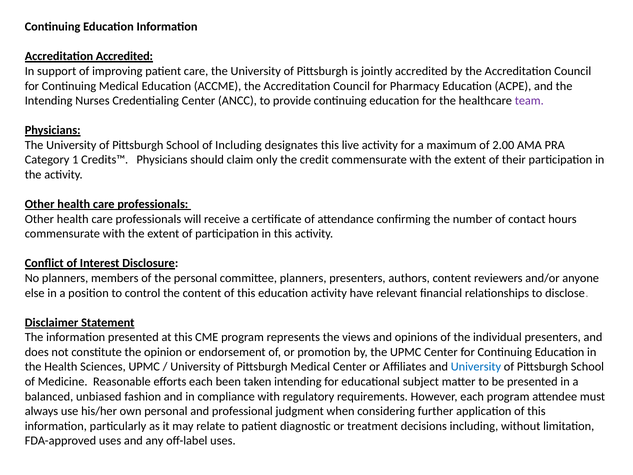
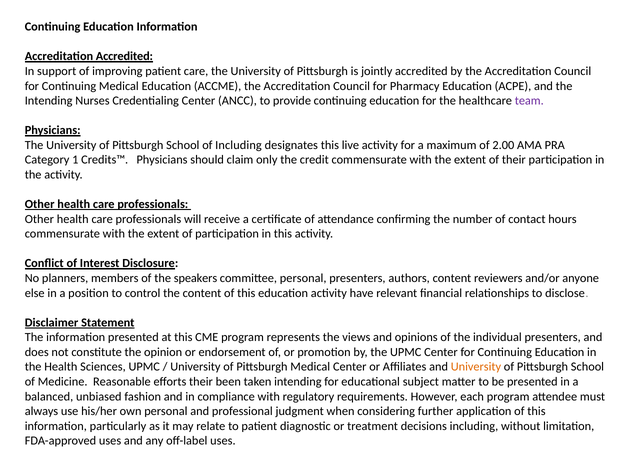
the personal: personal -> speakers
committee planners: planners -> personal
University at (476, 367) colour: blue -> orange
efforts each: each -> their
